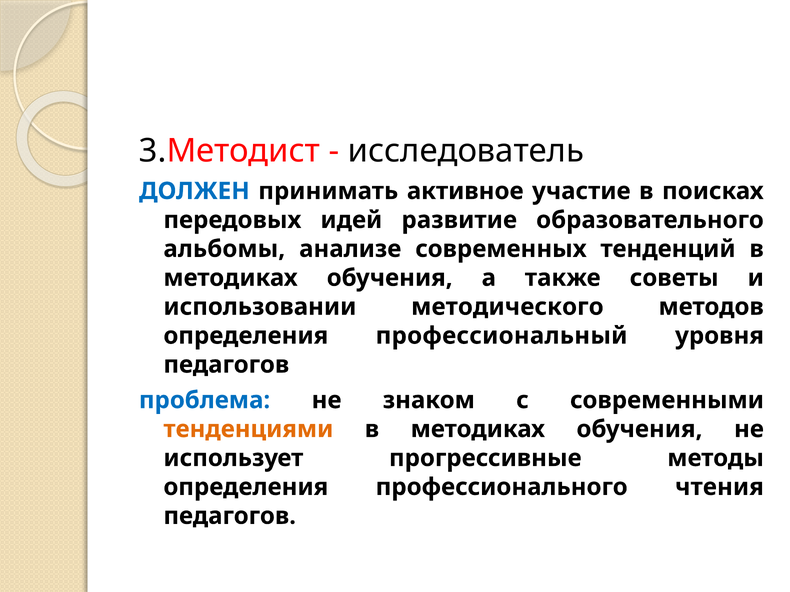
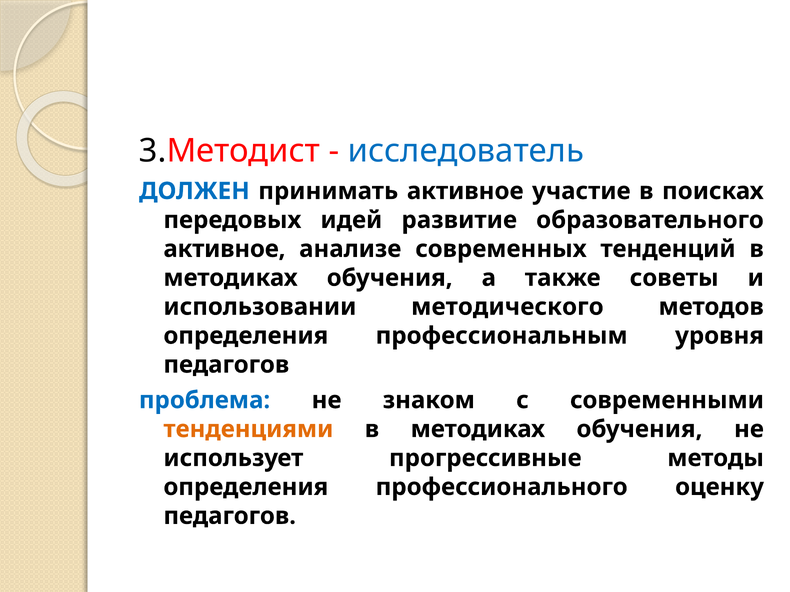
исследователь colour: black -> blue
альбомы at (224, 249): альбомы -> активное
профессиональный: профессиональный -> профессиональным
чтения: чтения -> оценку
